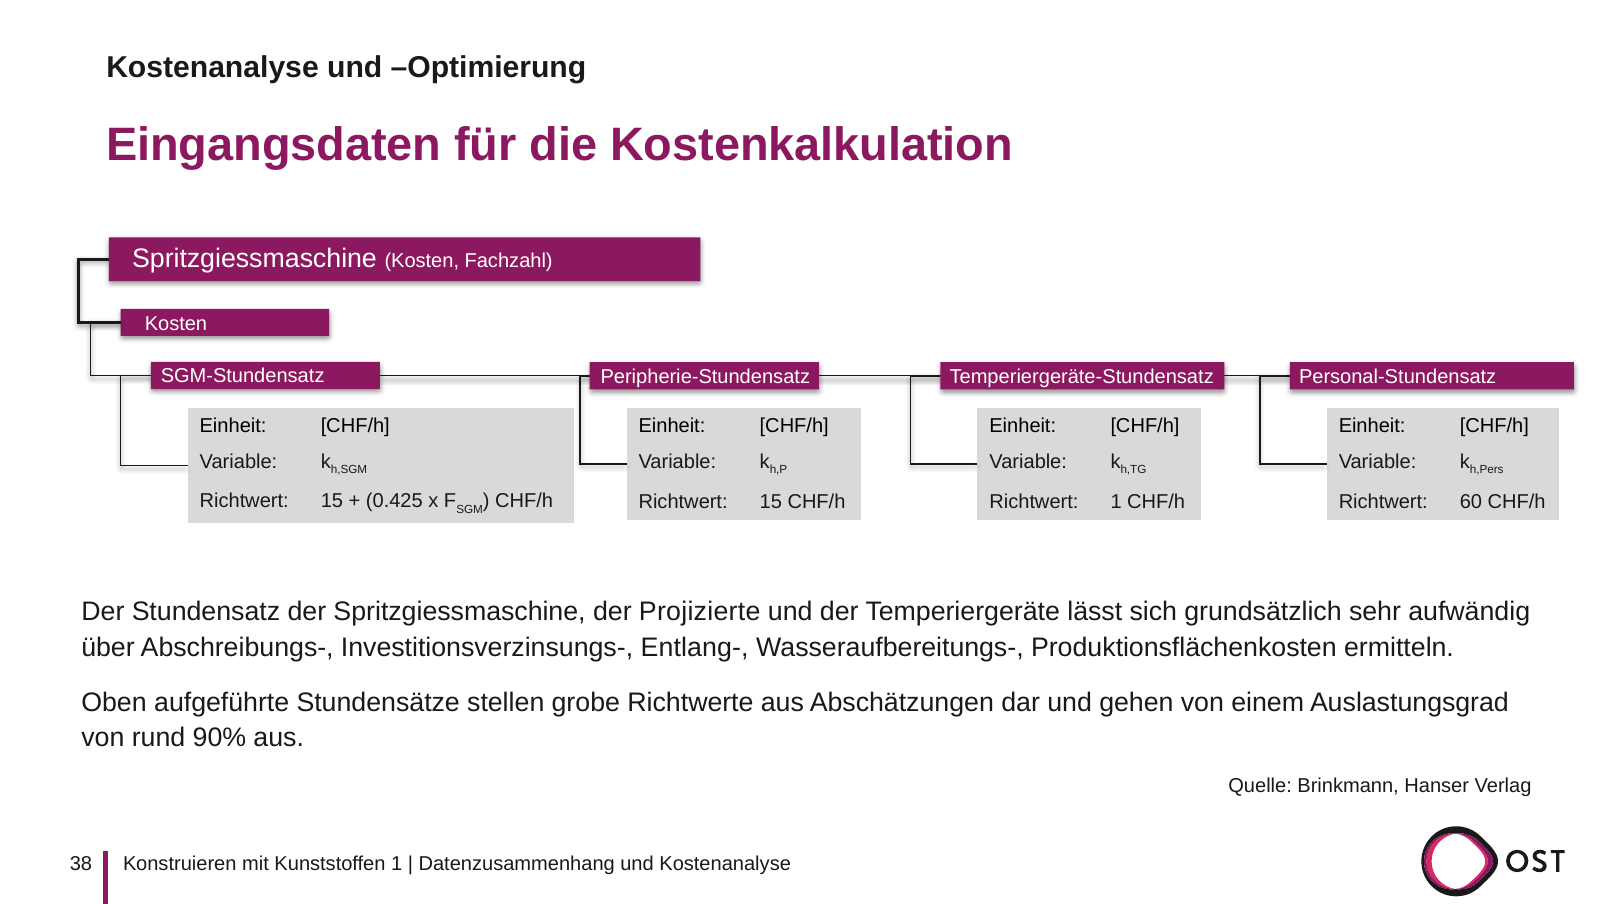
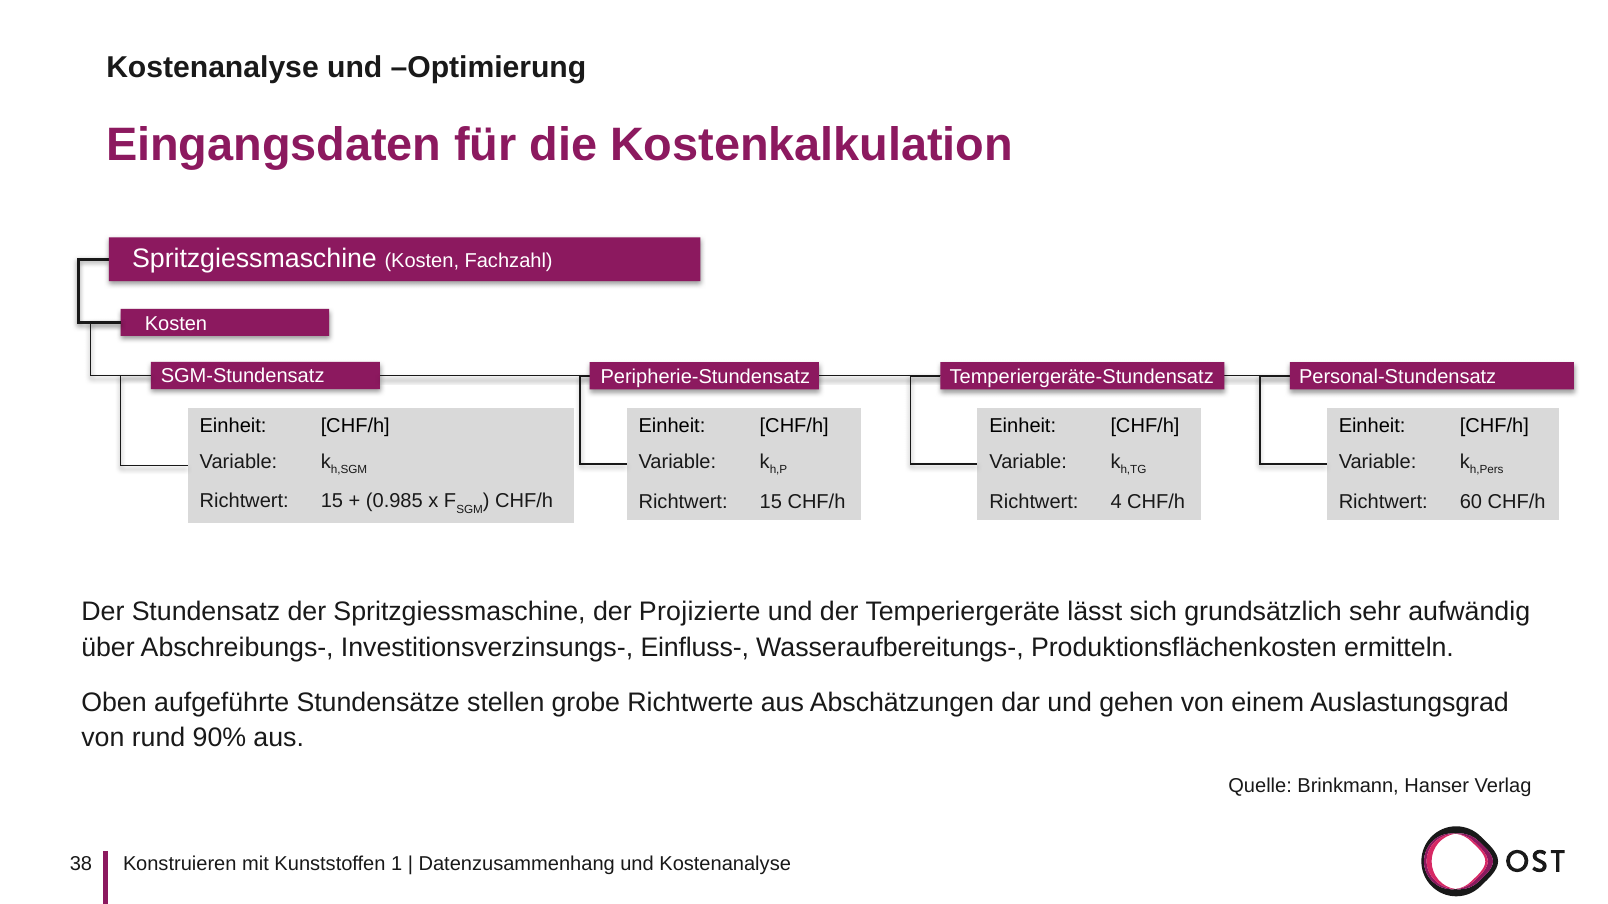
0.425: 0.425 -> 0.985
Richtwert 1: 1 -> 4
Entlang-: Entlang- -> Einfluss-
